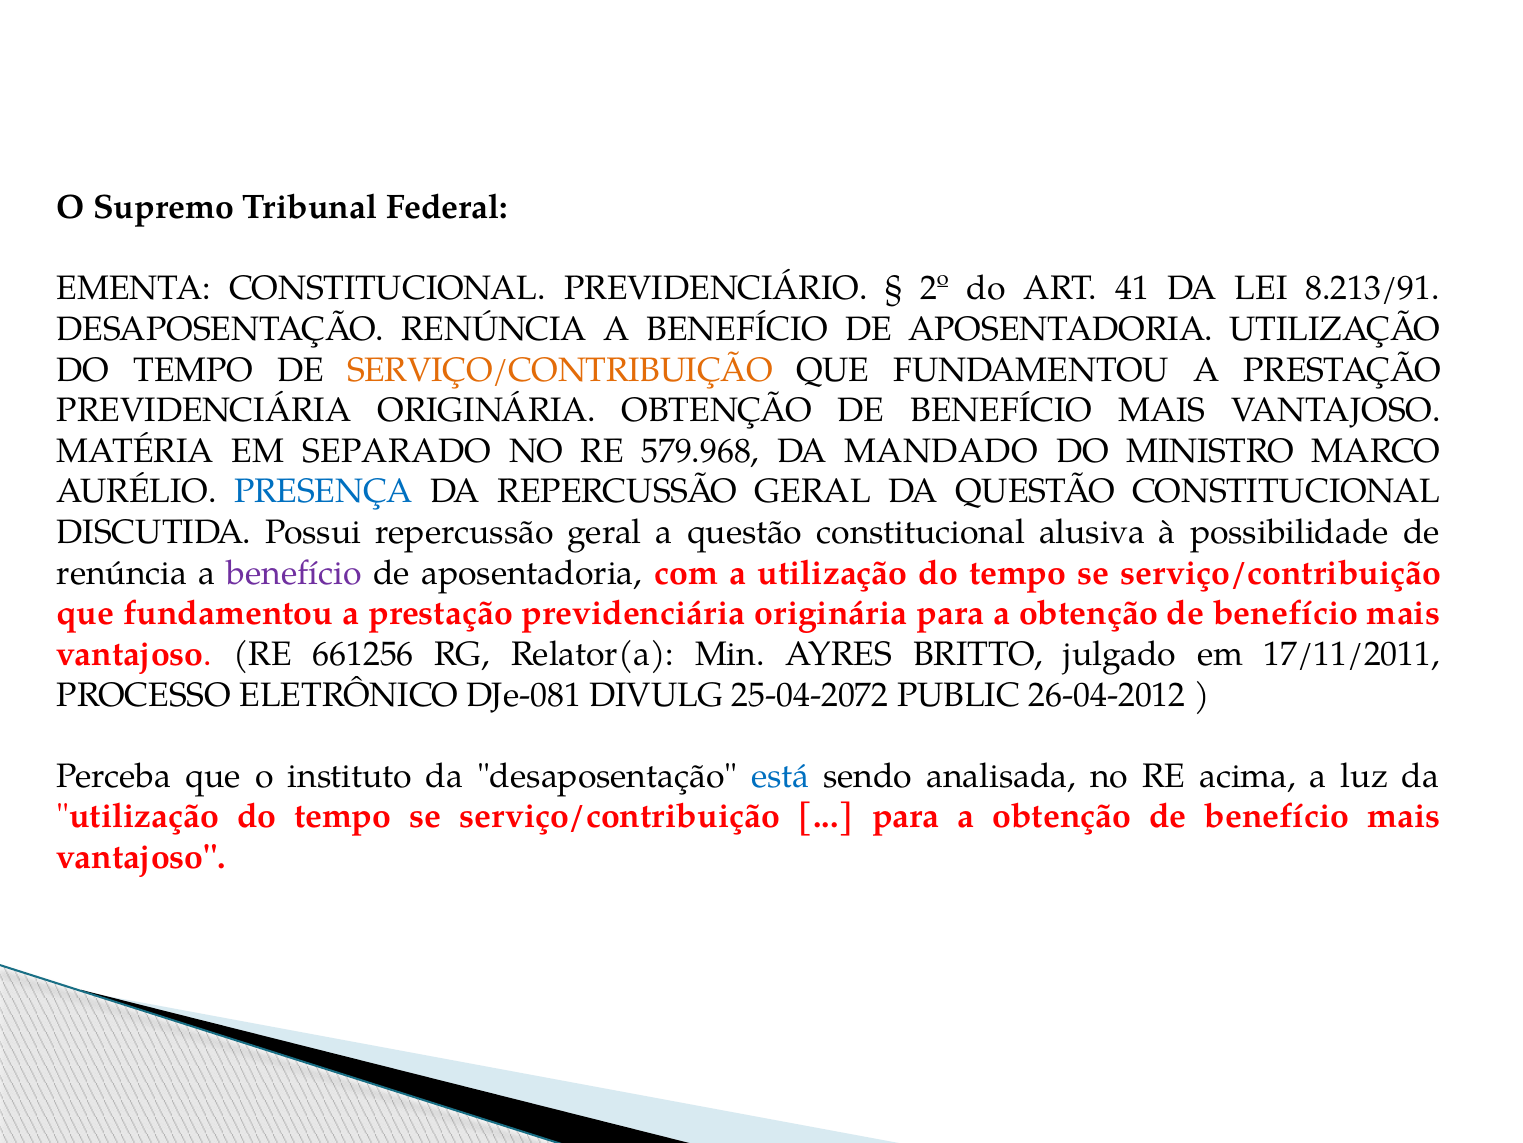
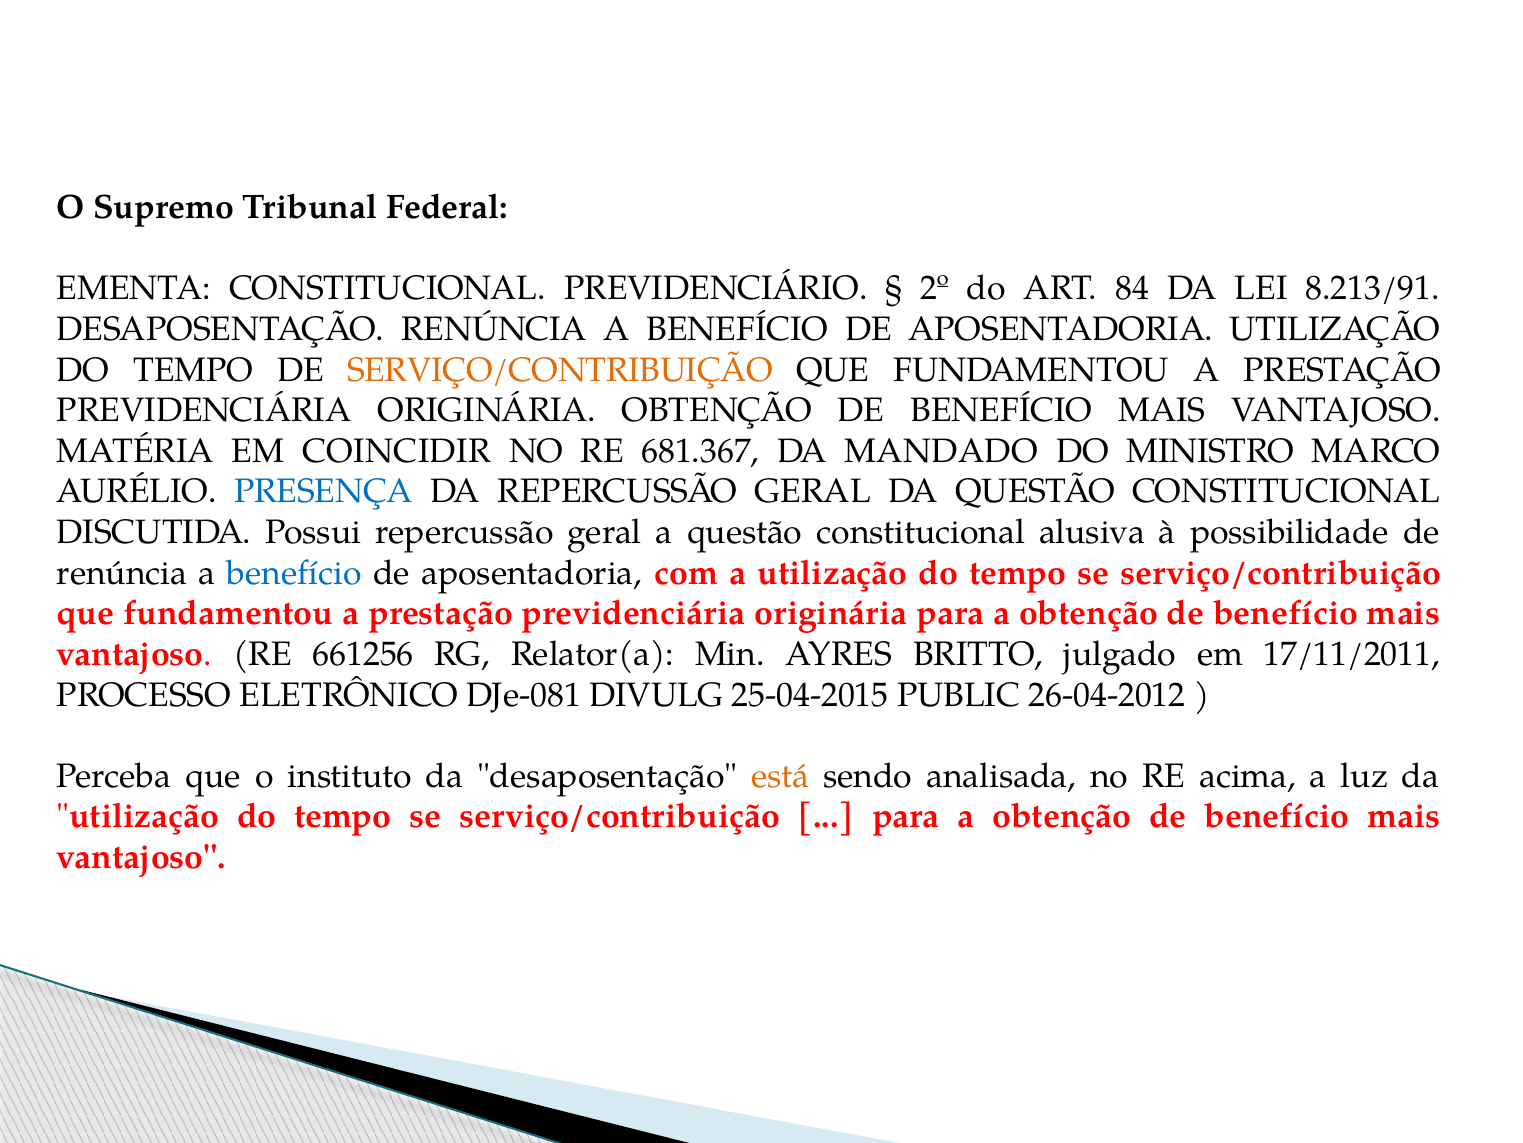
41: 41 -> 84
SEPARADO: SEPARADO -> COINCIDIR
579.968: 579.968 -> 681.367
benefício at (294, 573) colour: purple -> blue
25-04-2072: 25-04-2072 -> 25-04-2015
está colour: blue -> orange
